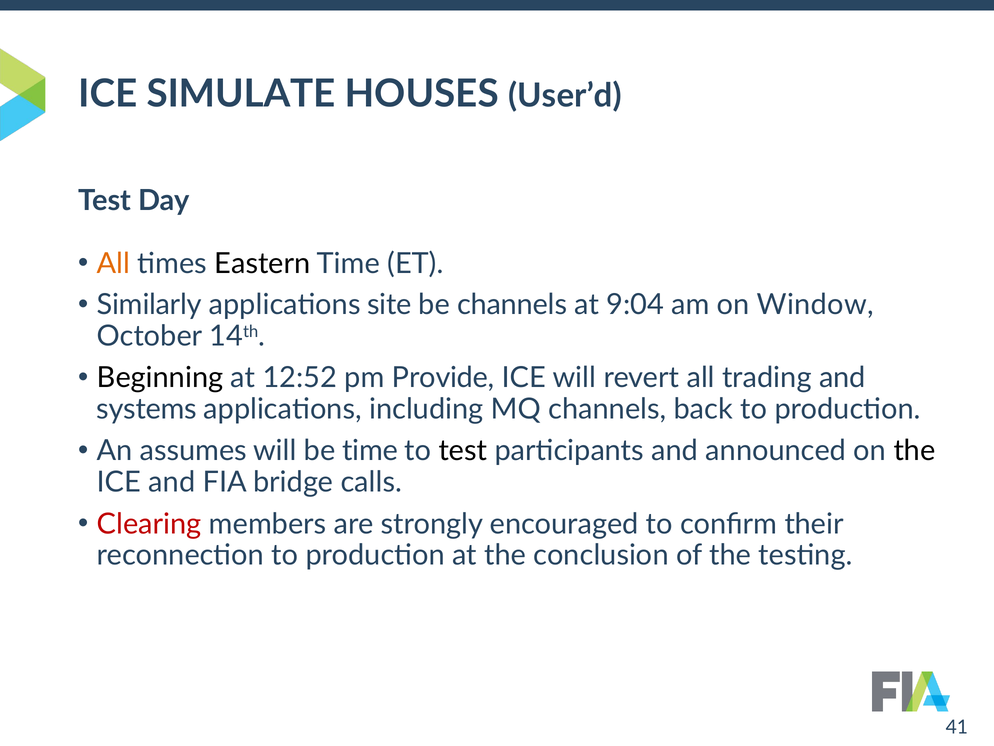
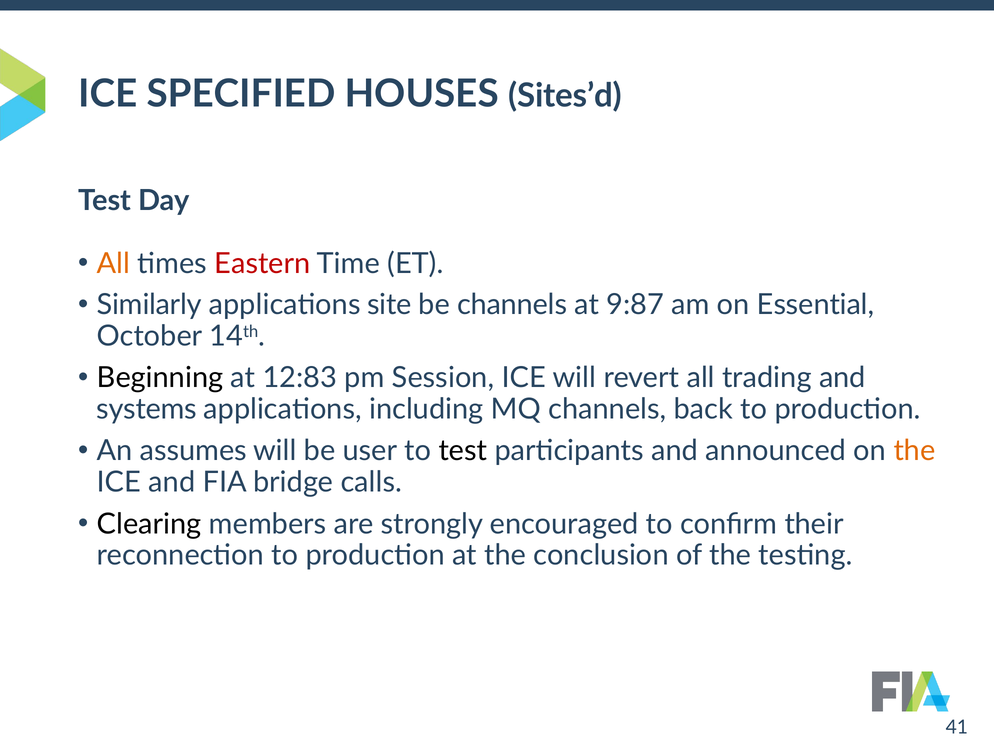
SIMULATE: SIMULATE -> SPECIFIED
User’d: User’d -> Sites’d
Eastern colour: black -> red
9:04: 9:04 -> 9:87
Window: Window -> Essential
12:52: 12:52 -> 12:83
Provide: Provide -> Session
be time: time -> user
the at (914, 451) colour: black -> orange
Clearing colour: red -> black
